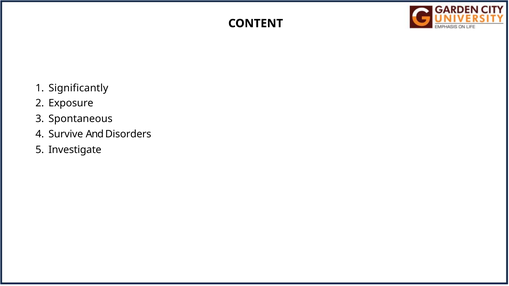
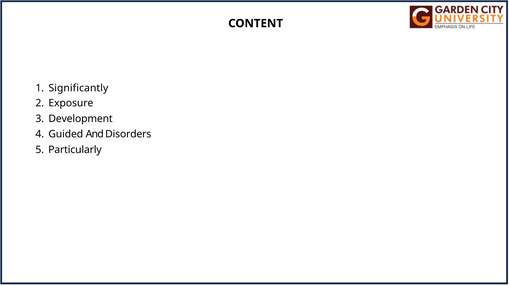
Spontaneous: Spontaneous -> Development
Survive: Survive -> Guided
Investigate: Investigate -> Particularly
